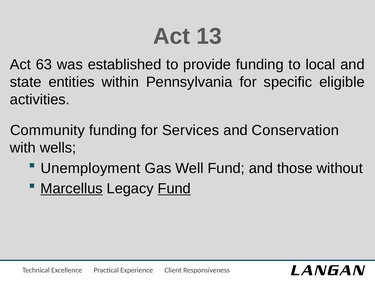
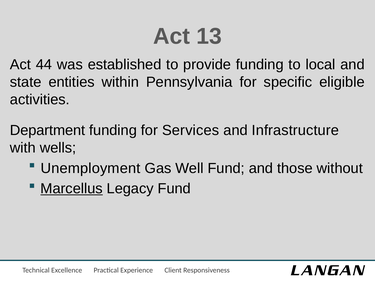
63: 63 -> 44
Community: Community -> Department
Conservation: Conservation -> Infrastructure
Fund at (174, 189) underline: present -> none
